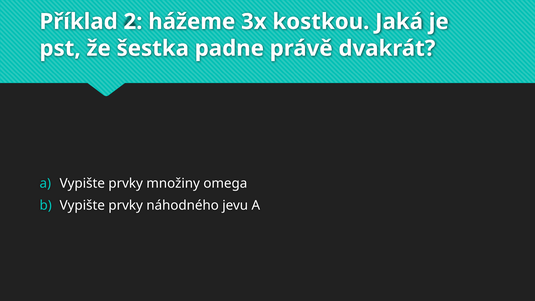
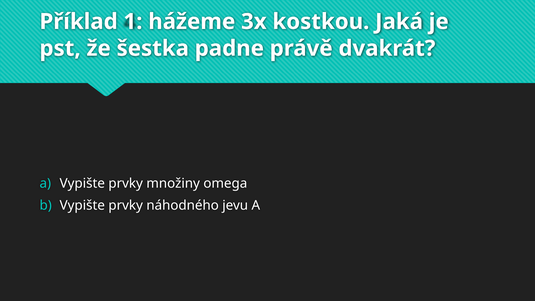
2: 2 -> 1
